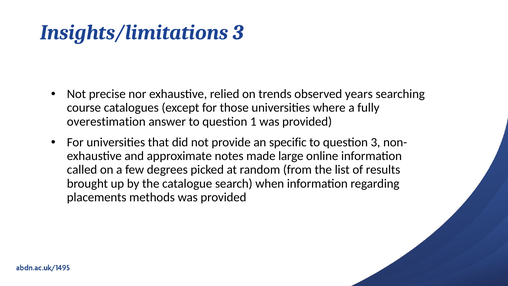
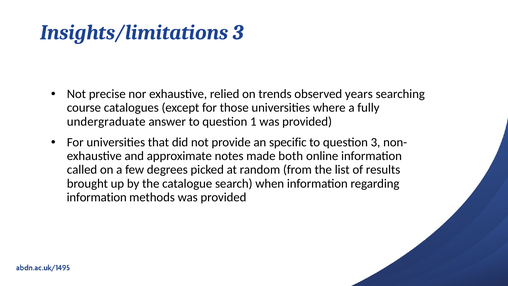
overestimation: overestimation -> undergraduate
large: large -> both
placements at (97, 197): placements -> information
